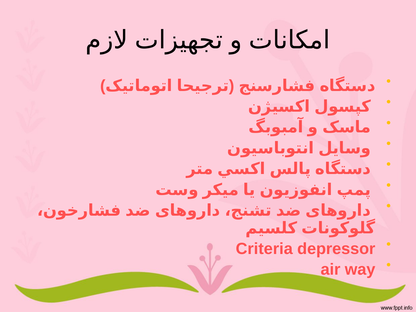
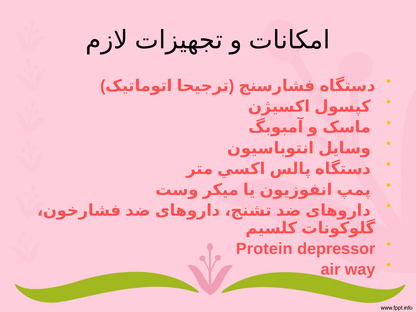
Criteria: Criteria -> Protein
